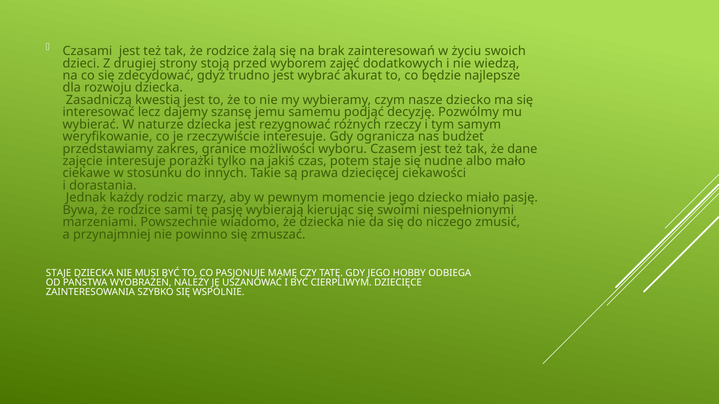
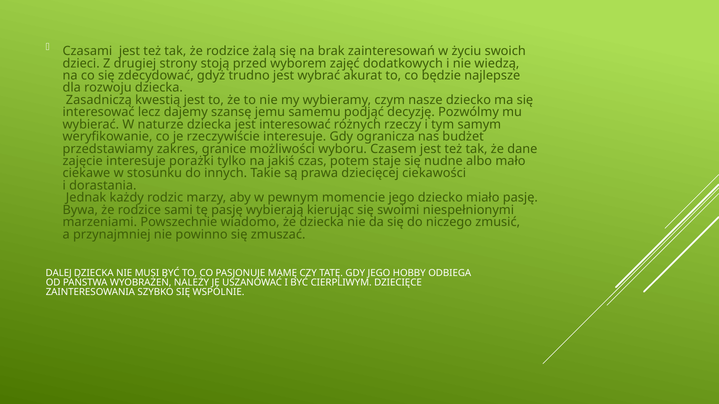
jest rezygnować: rezygnować -> interesować
STAJE at (59, 273): STAJE -> DALEJ
